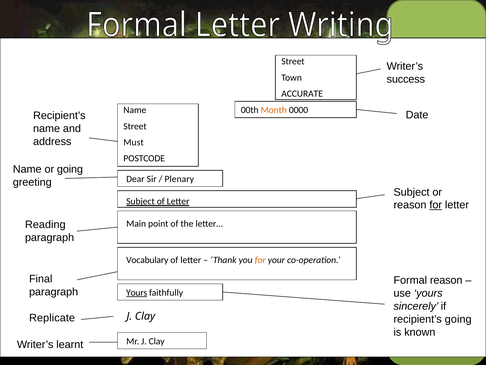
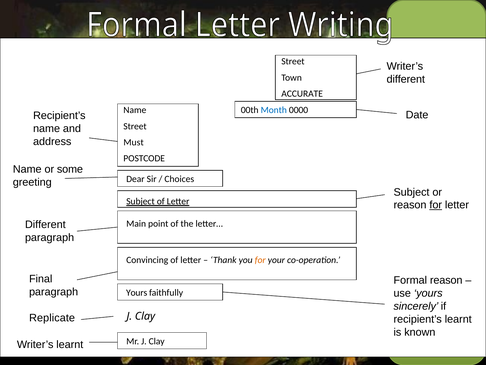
success at (406, 79): success -> different
Month colour: orange -> blue
or going: going -> some
Plenary: Plenary -> Choices
Reading at (45, 224): Reading -> Different
Vocabulary: Vocabulary -> Convincing
Yours at (137, 292) underline: present -> none
recipient’s going: going -> learnt
